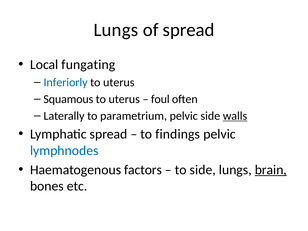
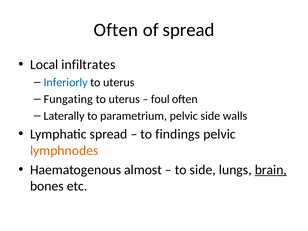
Lungs at (116, 30): Lungs -> Often
fungating: fungating -> infiltrates
Squamous: Squamous -> Fungating
walls underline: present -> none
lymphnodes colour: blue -> orange
factors: factors -> almost
